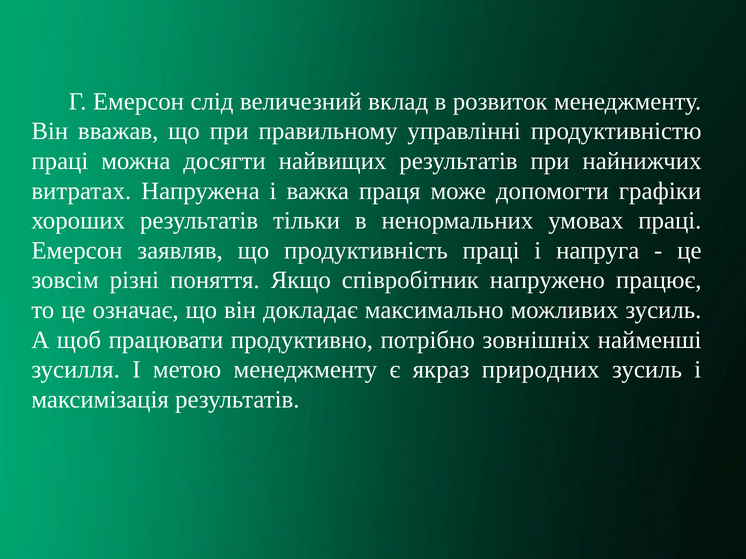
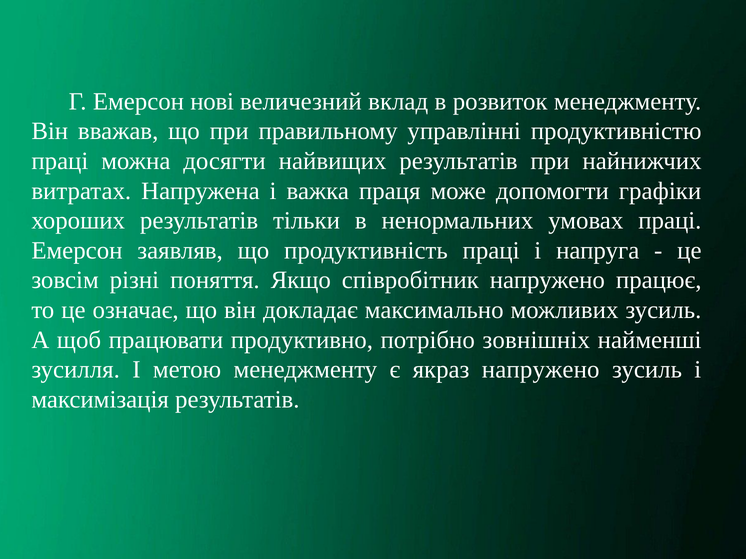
слід: слід -> нові
якраз природних: природних -> напружено
